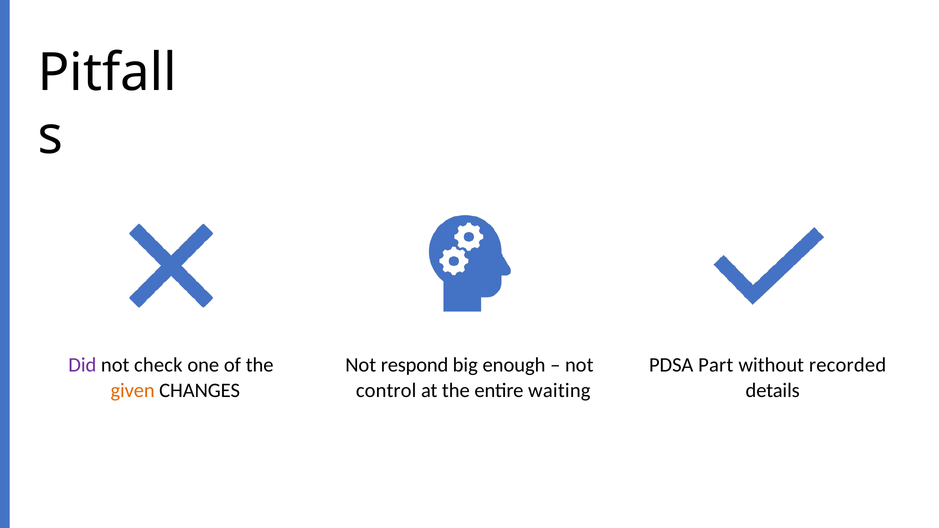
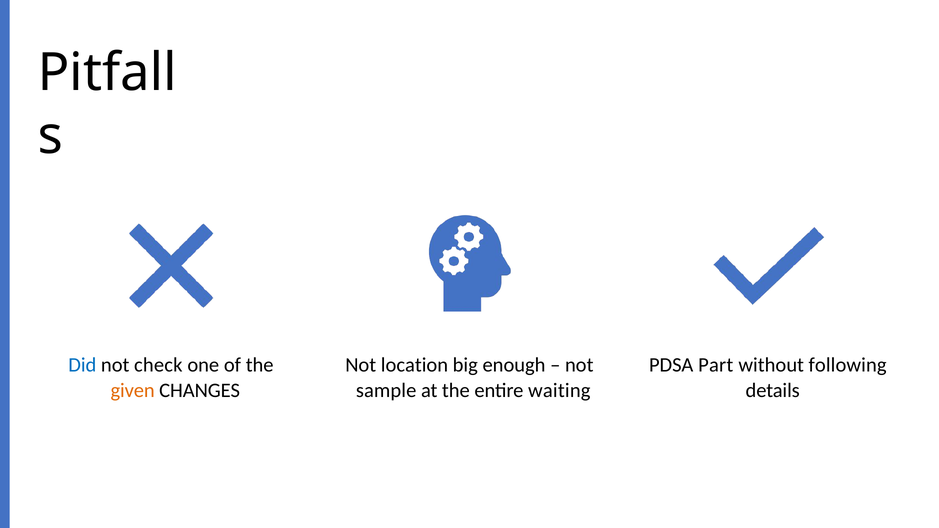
Did colour: purple -> blue
respond: respond -> location
recorded: recorded -> following
control: control -> sample
